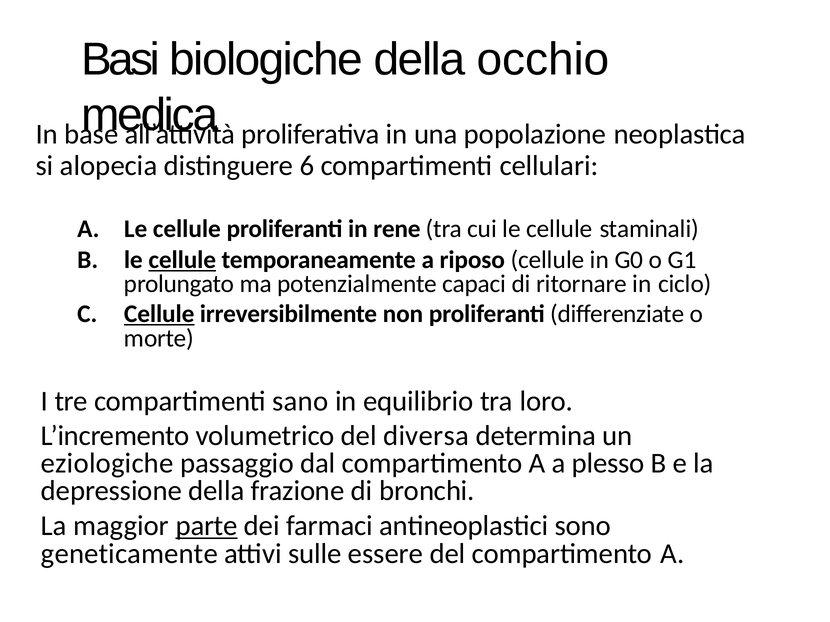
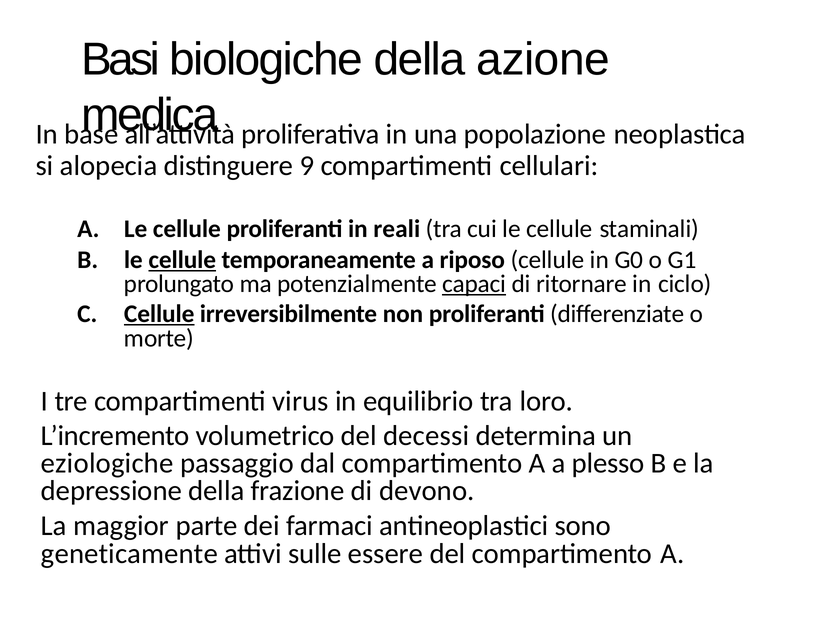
occhio: occhio -> azione
6: 6 -> 9
rene: rene -> reali
capaci underline: none -> present
sano: sano -> virus
diversa: diversa -> decessi
bronchi: bronchi -> devono
parte underline: present -> none
